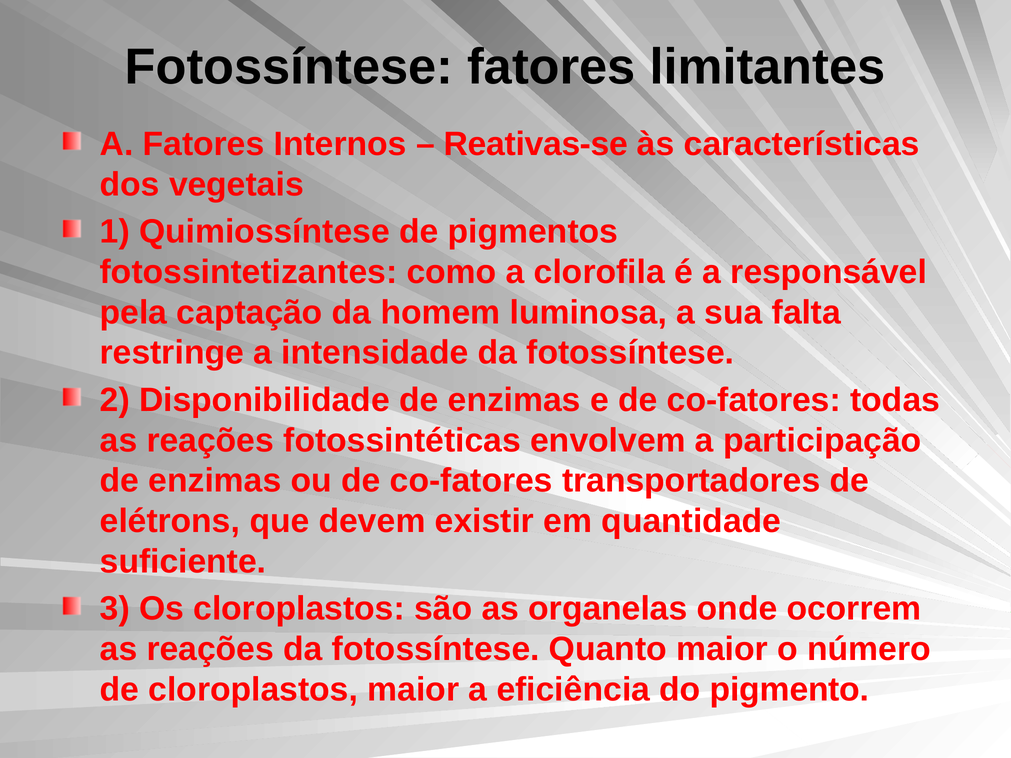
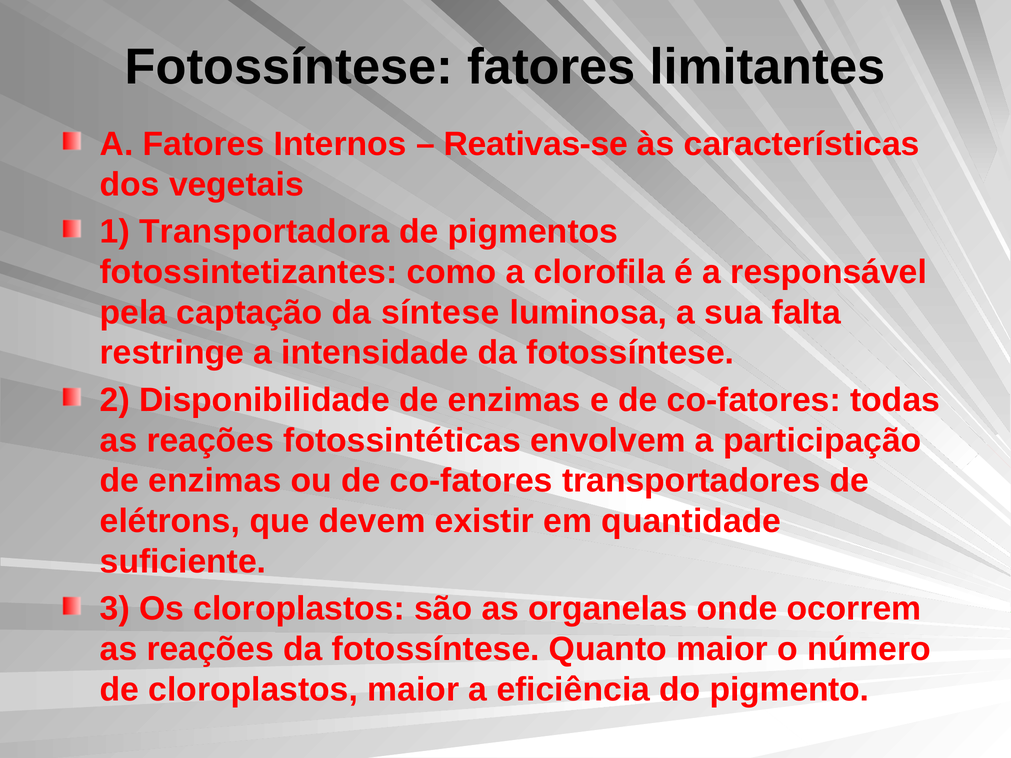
Quimiossíntese: Quimiossíntese -> Transportadora
homem: homem -> síntese
